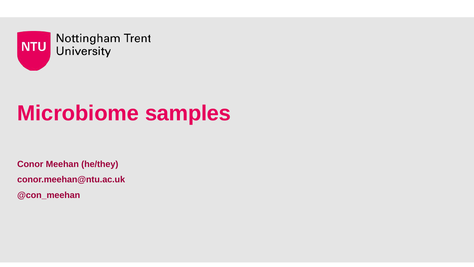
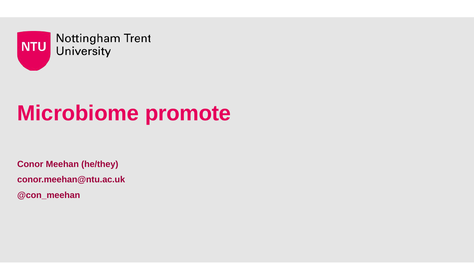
samples: samples -> promote
